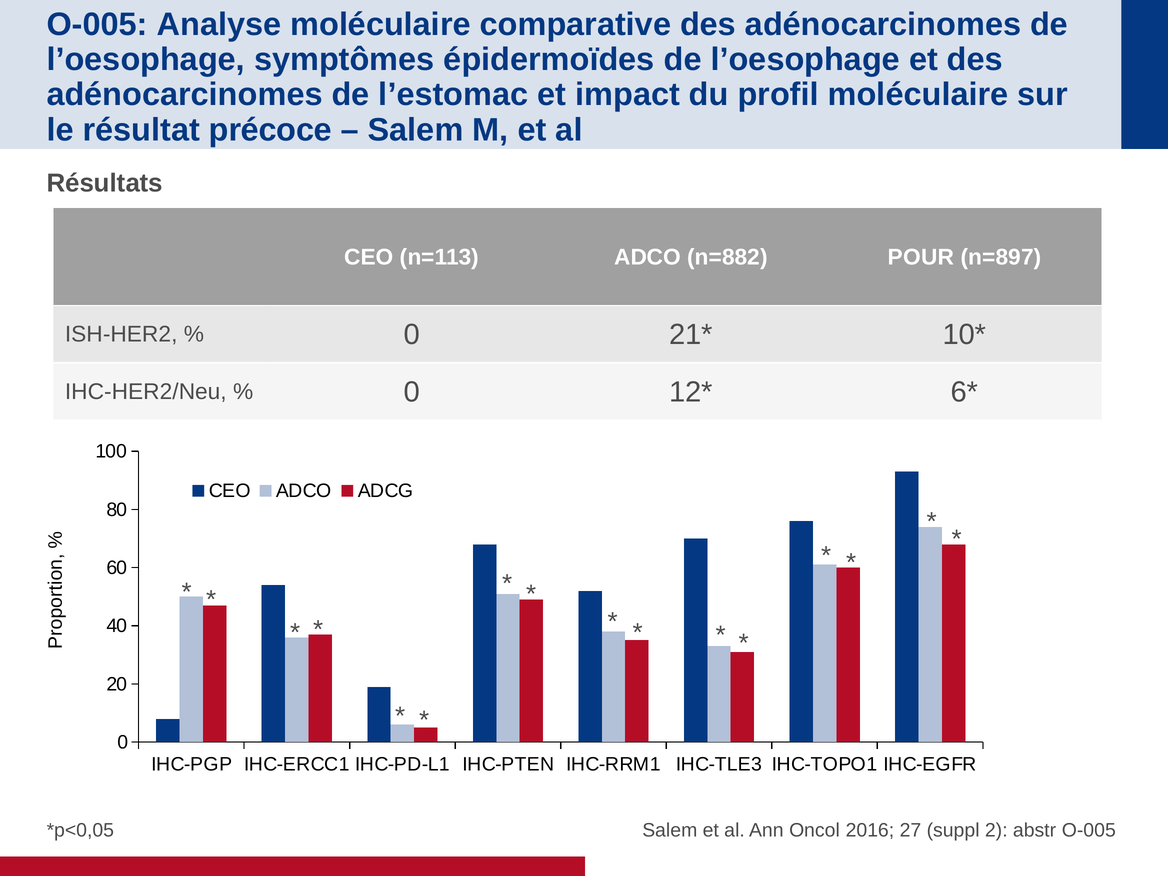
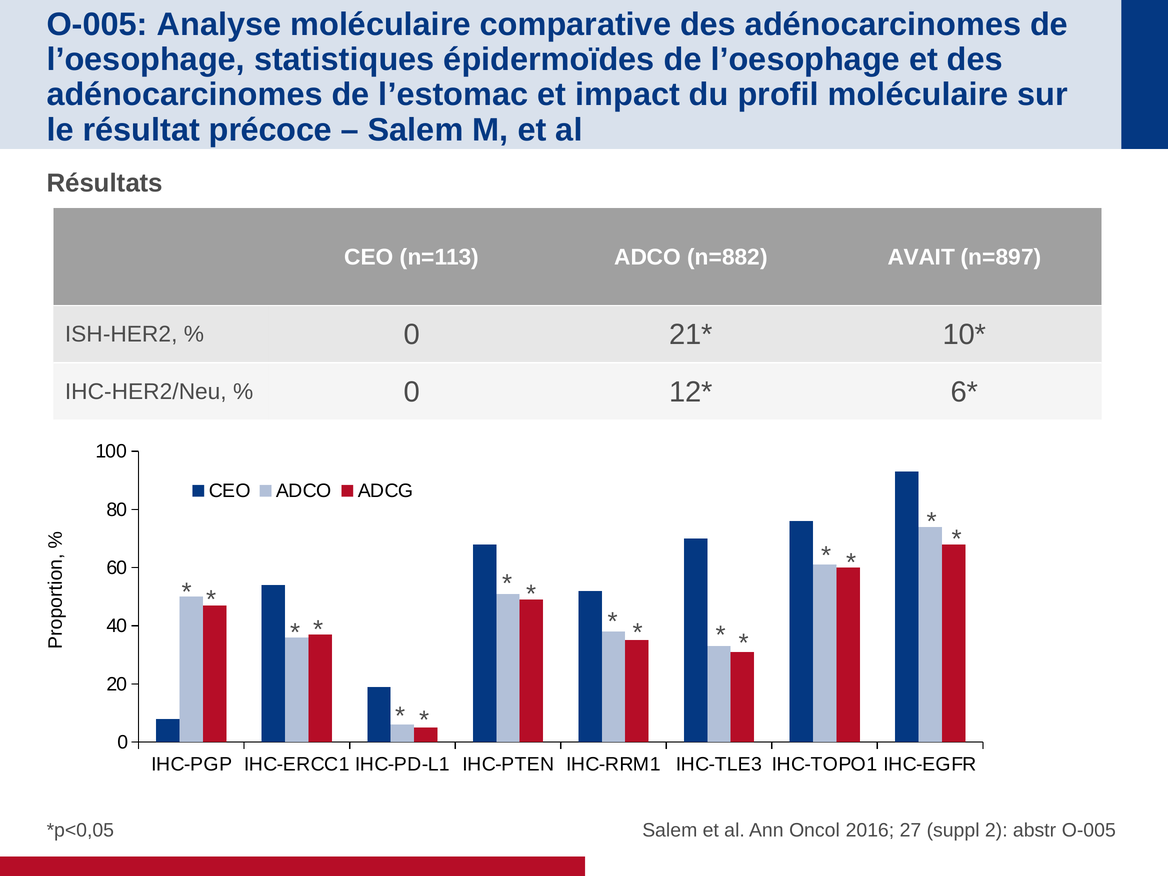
symptômes: symptômes -> statistiques
POUR: POUR -> AVAIT
